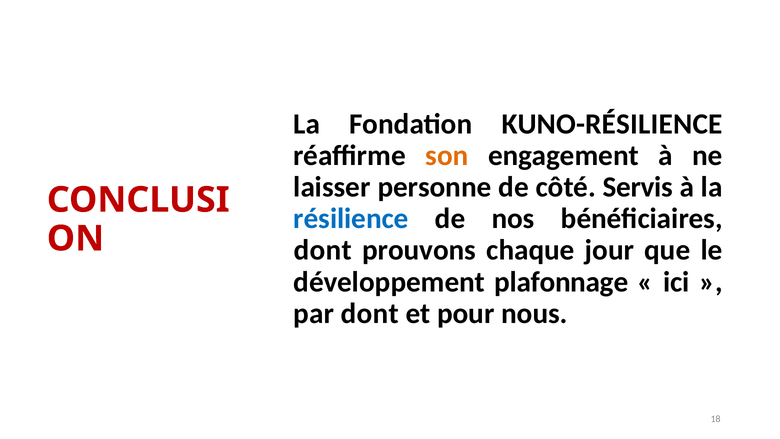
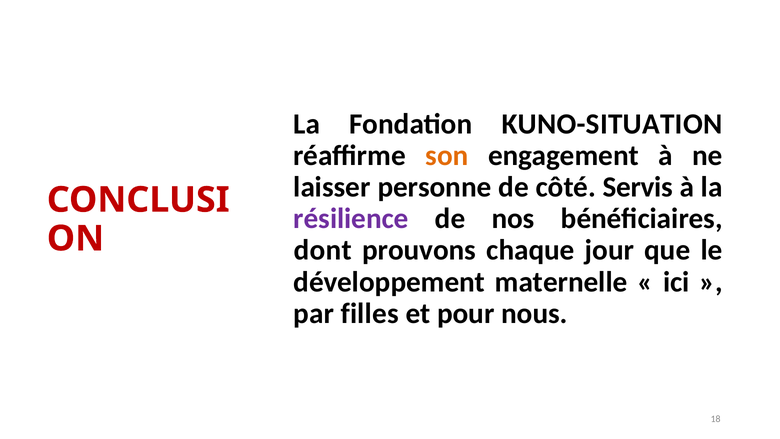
KUNO-RÉSILIENCE: KUNO-RÉSILIENCE -> KUNO-SITUATION
résilience colour: blue -> purple
plafonnage: plafonnage -> maternelle
par dont: dont -> filles
